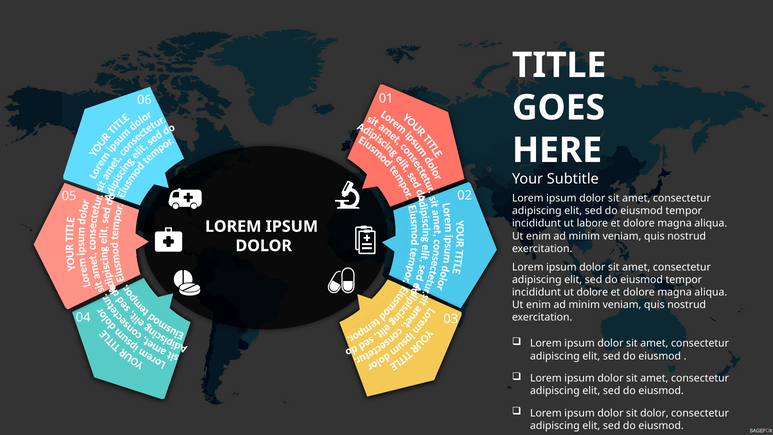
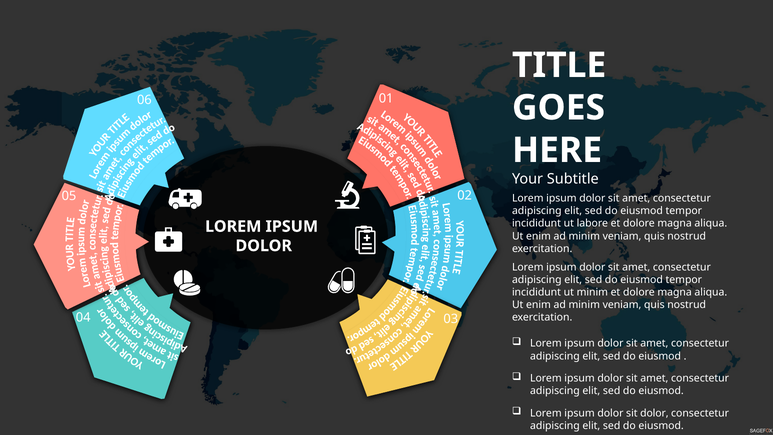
ut dolore: dolore -> minim
